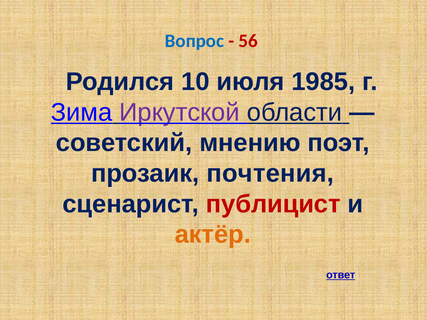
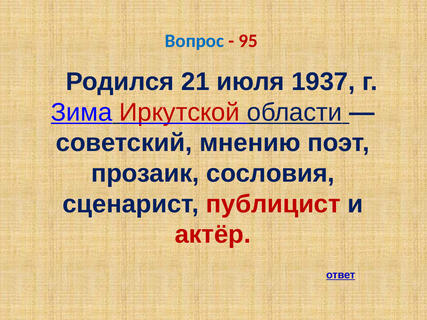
56: 56 -> 95
10: 10 -> 21
1985: 1985 -> 1937
Иркутской colour: purple -> red
почтения: почтения -> сословия
актёр colour: orange -> red
